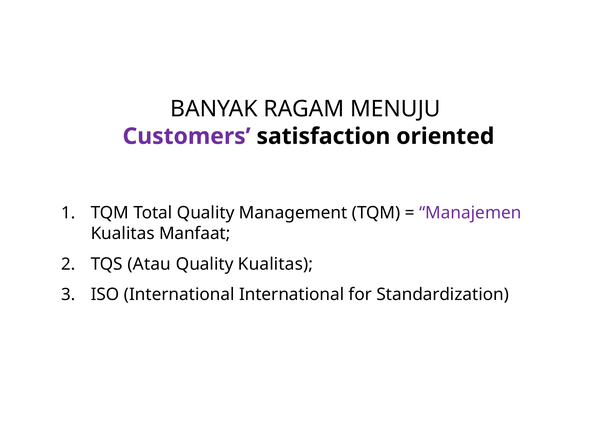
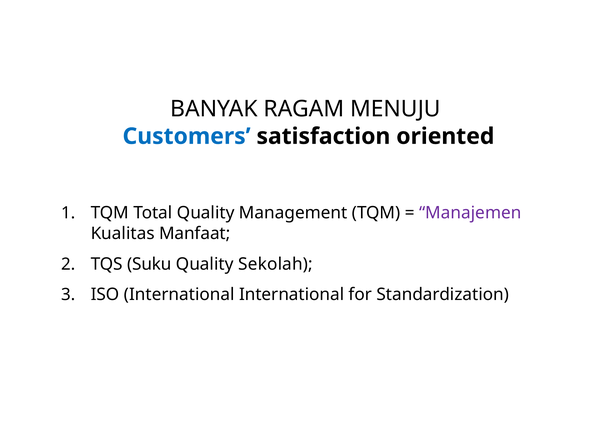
Customers colour: purple -> blue
Atau: Atau -> Suku
Quality Kualitas: Kualitas -> Sekolah
